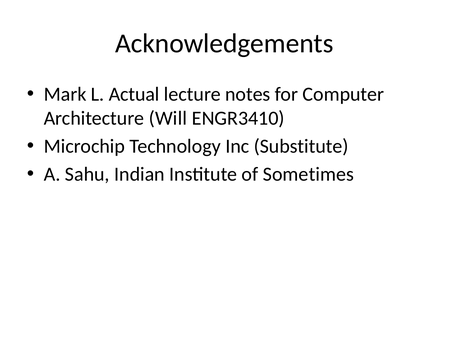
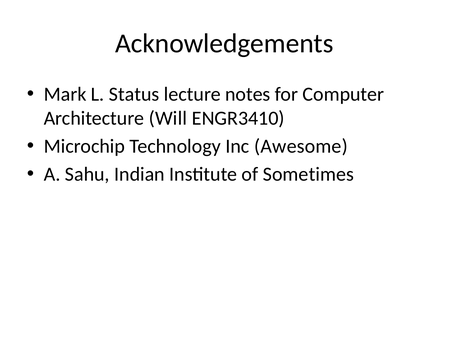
Actual: Actual -> Status
Substitute: Substitute -> Awesome
